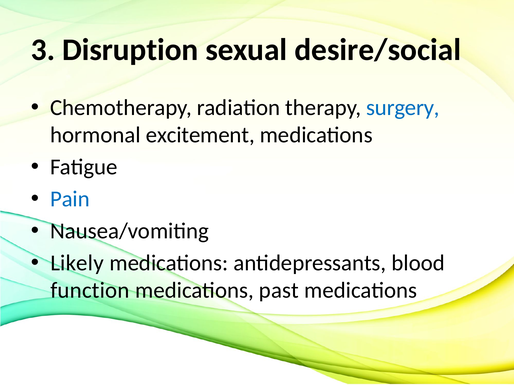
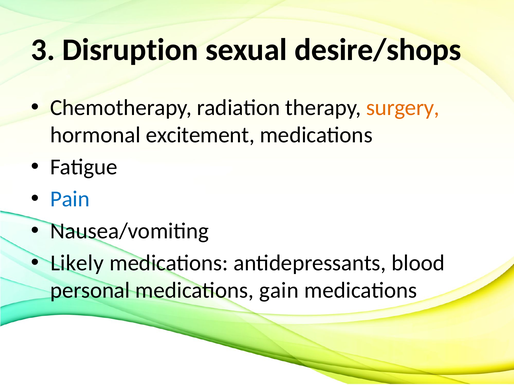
desire/social: desire/social -> desire/shops
surgery colour: blue -> orange
function: function -> personal
past: past -> gain
